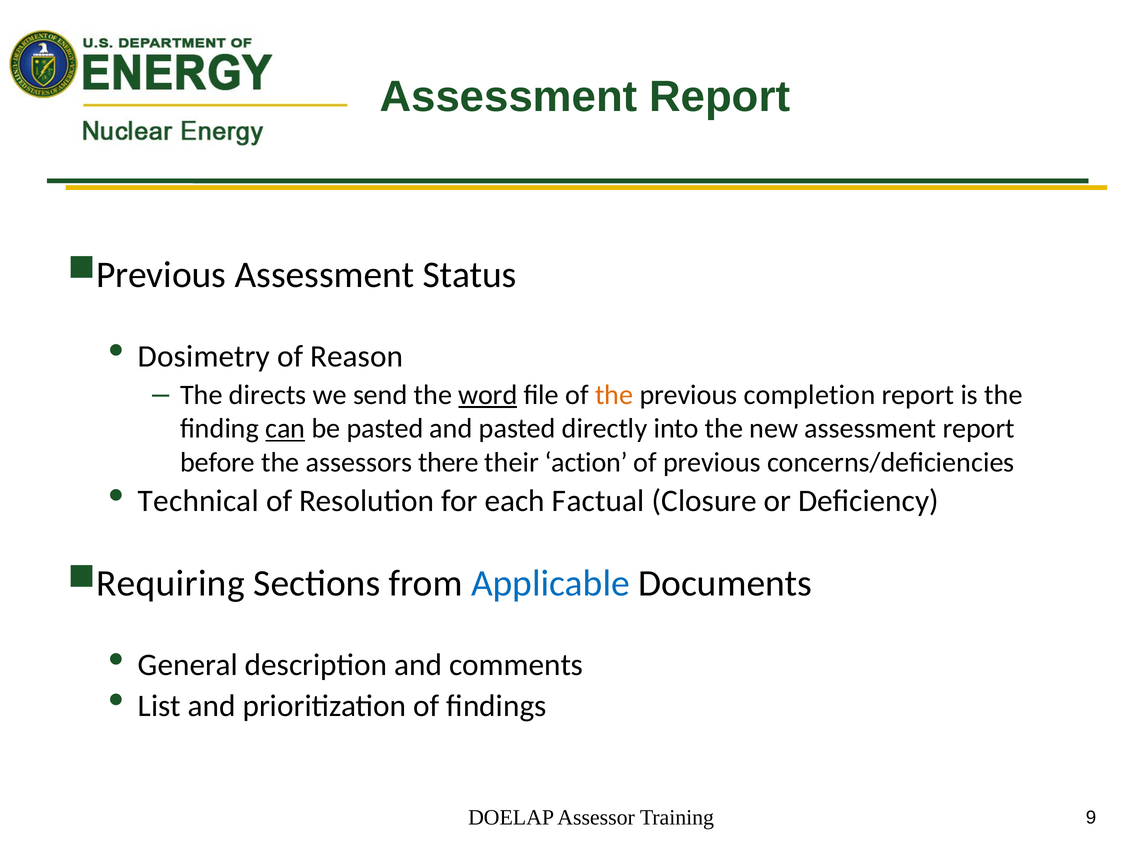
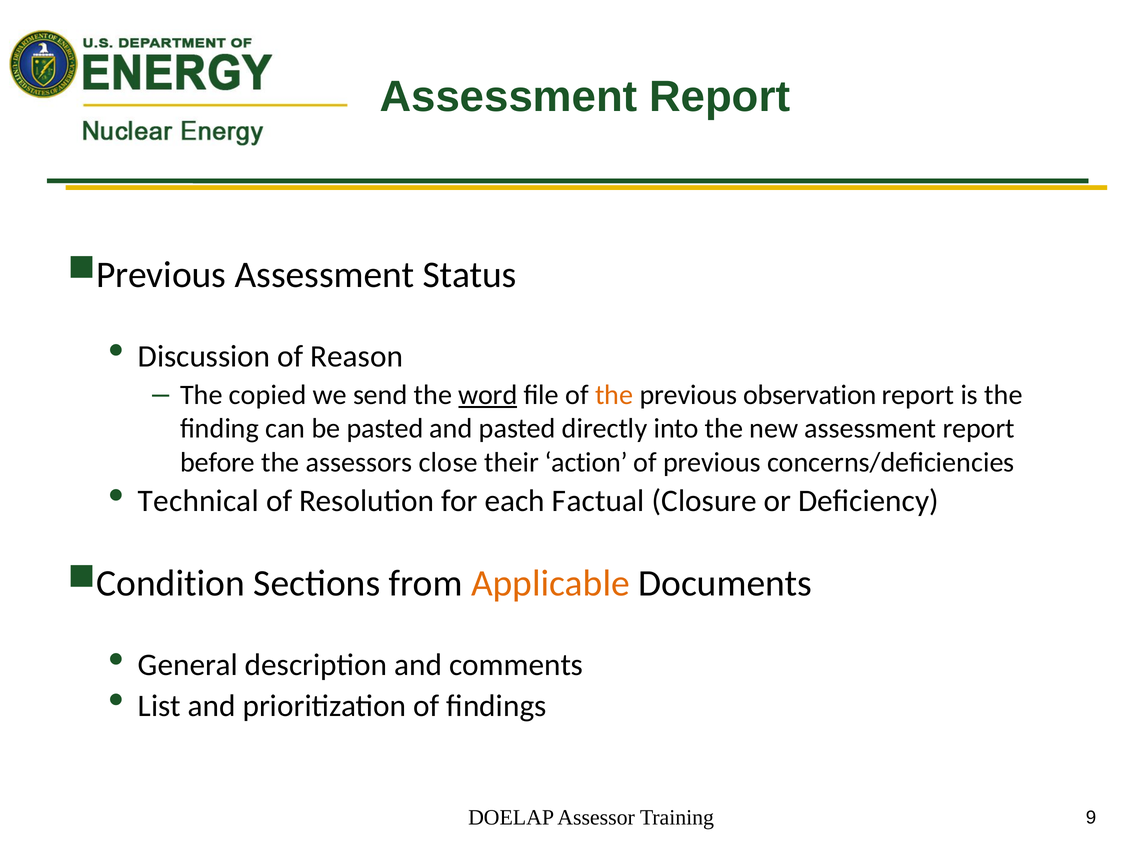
Dosimetry: Dosimetry -> Discussion
directs: directs -> copied
completion: completion -> observation
can underline: present -> none
there: there -> close
Requiring: Requiring -> Condition
Applicable colour: blue -> orange
